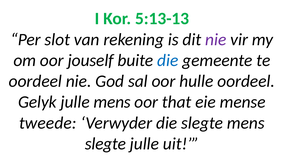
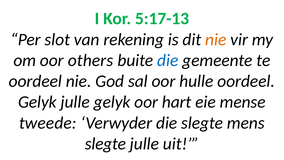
5:13-13: 5:13-13 -> 5:17-13
nie at (216, 39) colour: purple -> orange
jouself: jouself -> others
julle mens: mens -> gelyk
that: that -> hart
